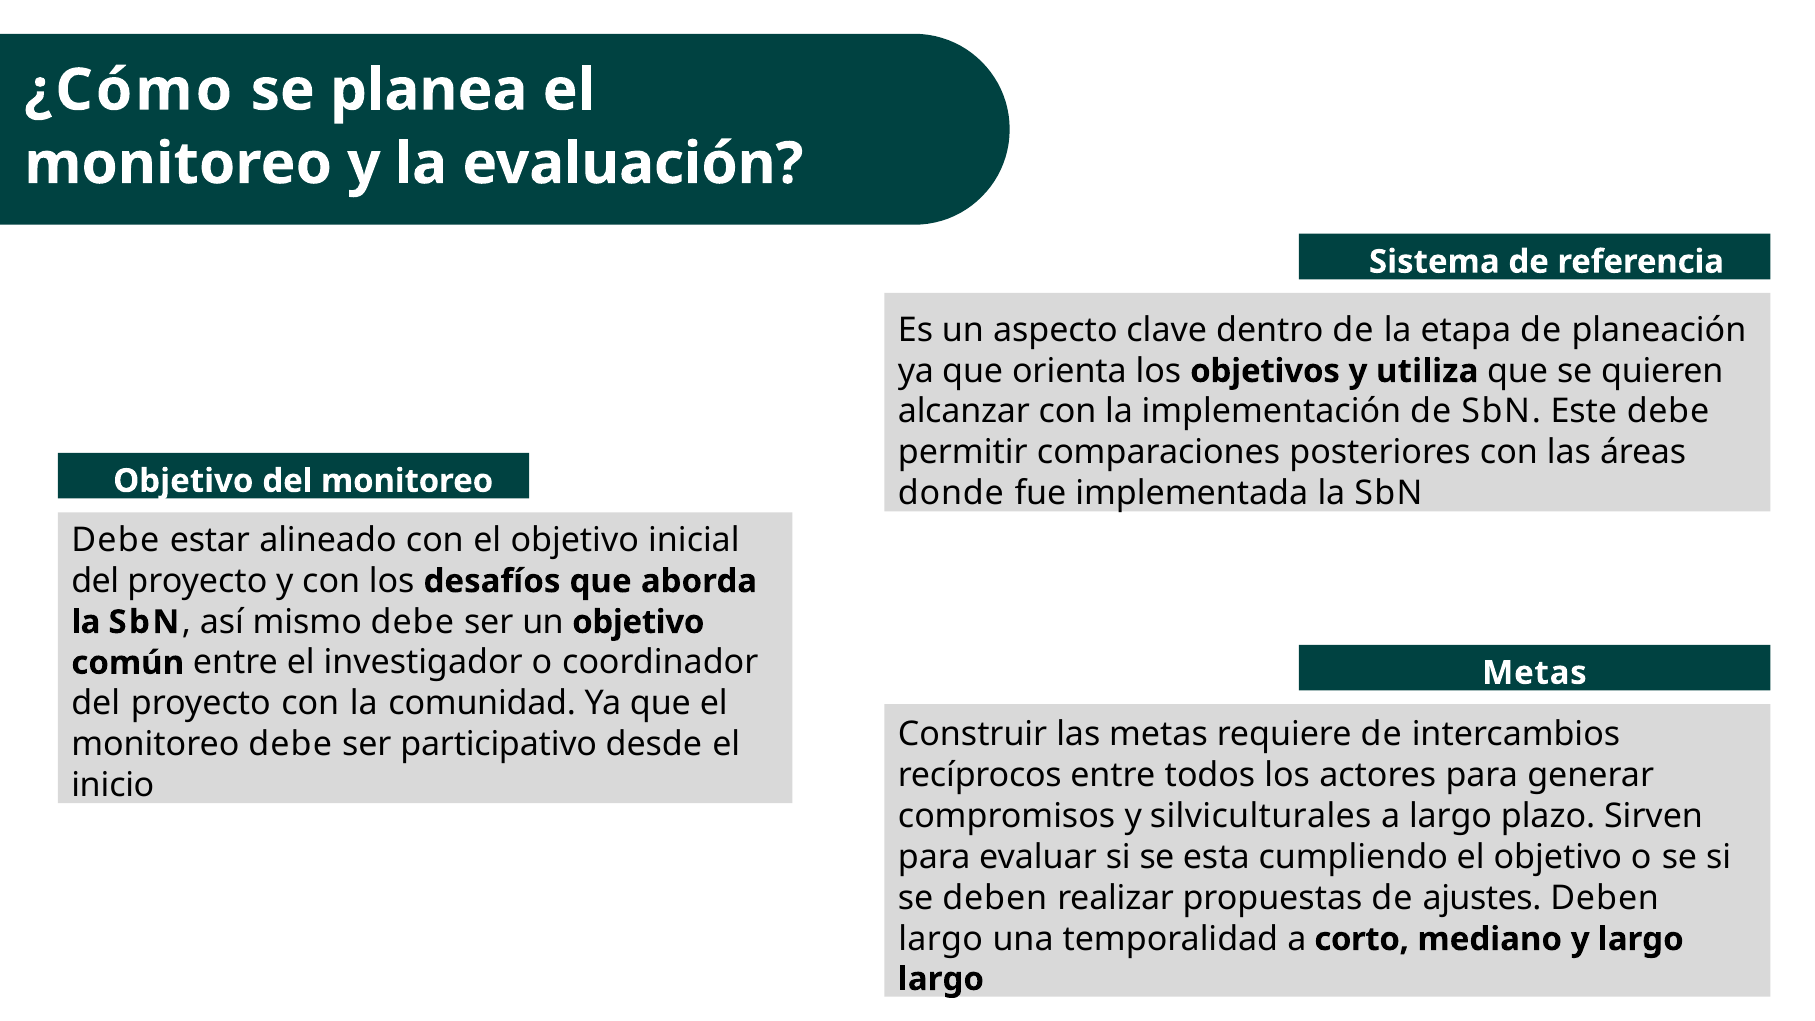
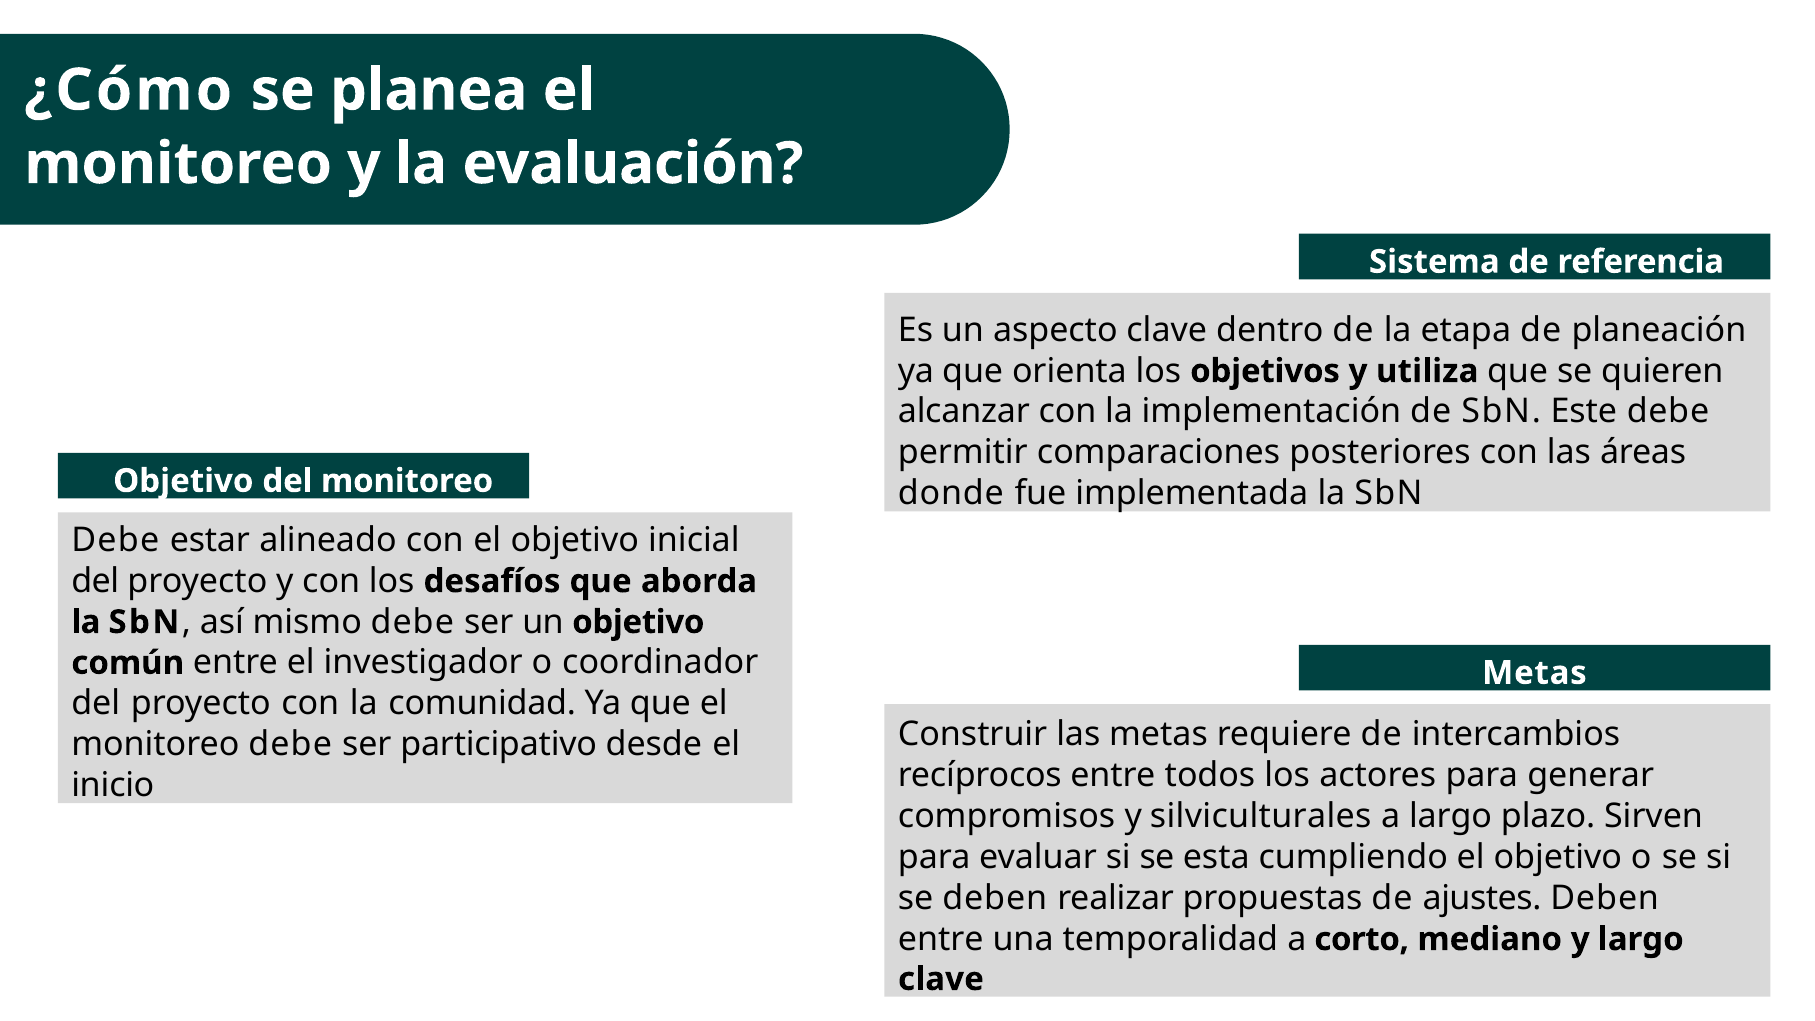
largo at (941, 939): largo -> entre
largo at (941, 979): largo -> clave
